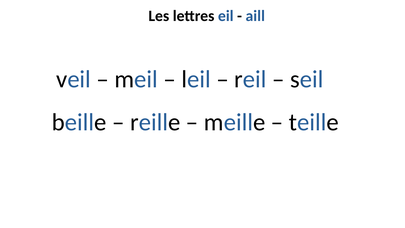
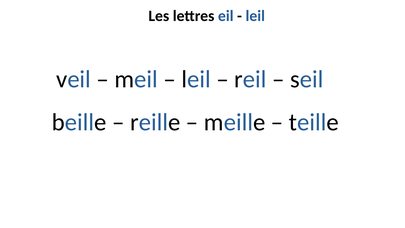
aill at (255, 16): aill -> leil
